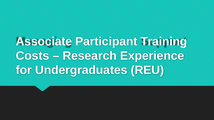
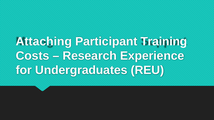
Associate: Associate -> Attaching
